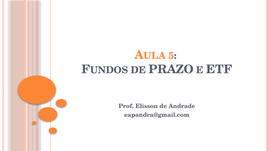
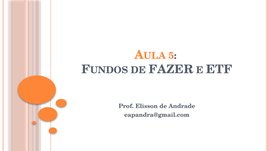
PRAZO: PRAZO -> FAZER
